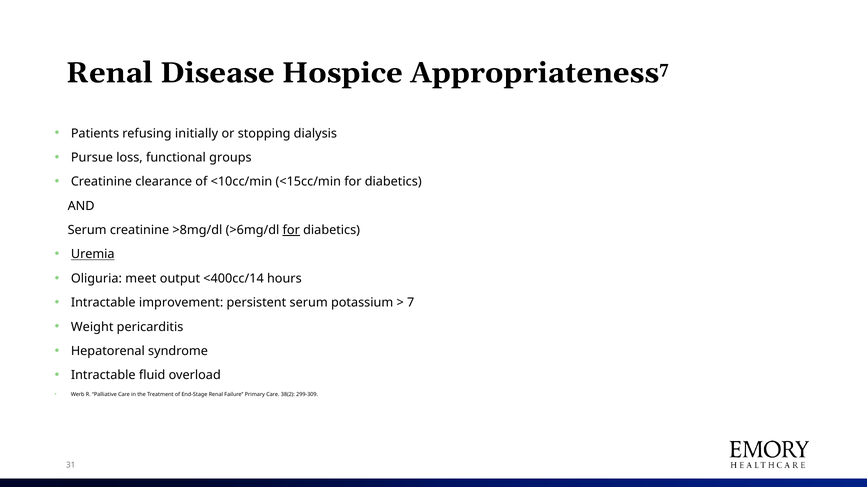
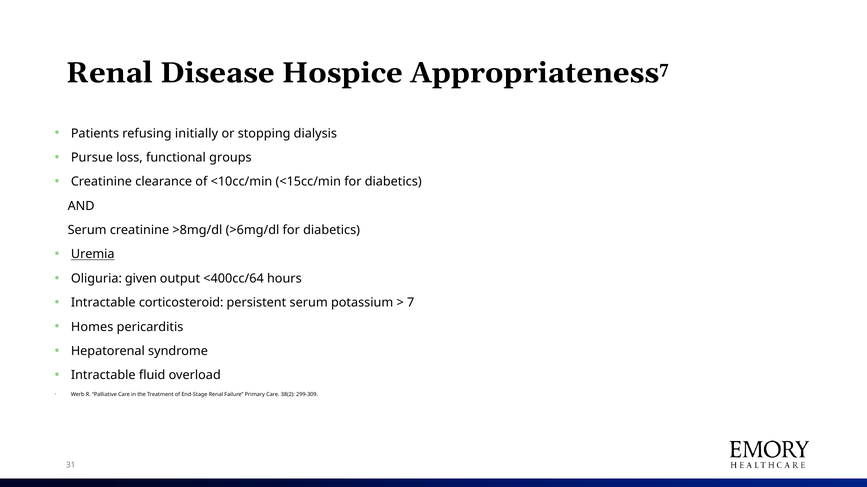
for at (291, 230) underline: present -> none
meet: meet -> given
<400cc/14: <400cc/14 -> <400cc/64
improvement: improvement -> corticosteroid
Weight: Weight -> Homes
